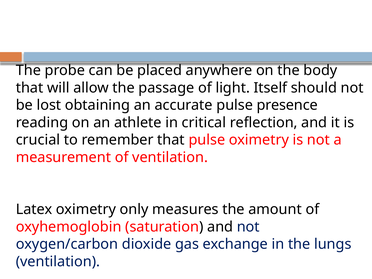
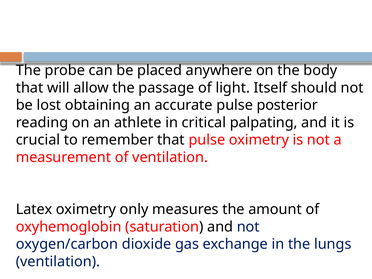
presence: presence -> posterior
reflection: reflection -> palpating
